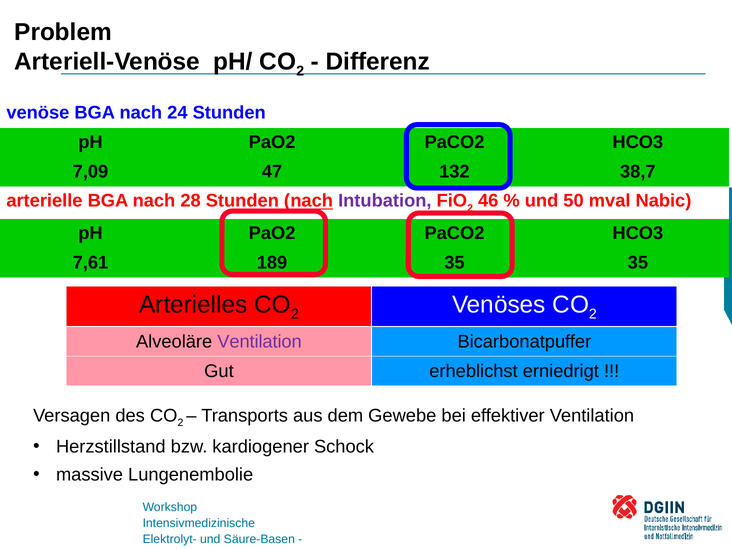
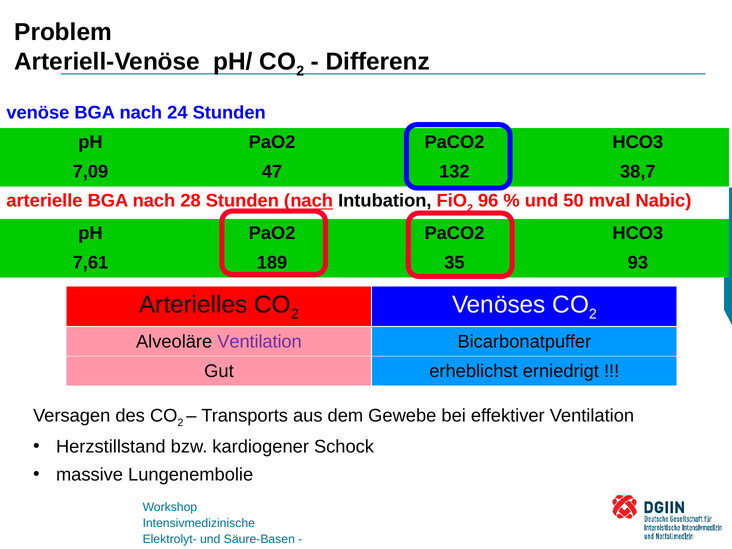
Intubation colour: purple -> black
46: 46 -> 96
35 35: 35 -> 93
